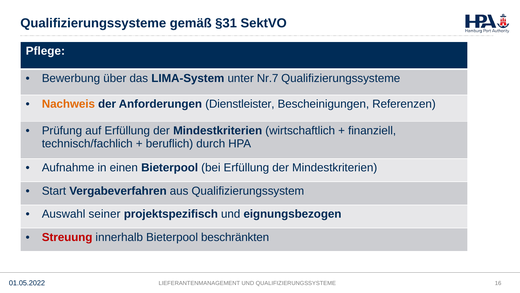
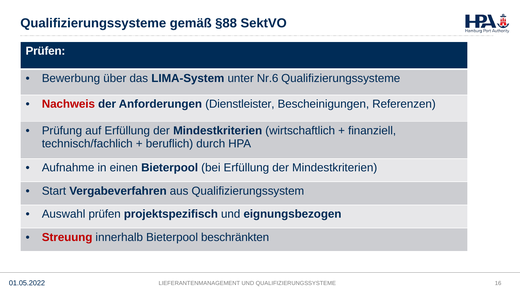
§31: §31 -> §88
Pflege at (45, 51): Pflege -> Prüfen
Nr.7: Nr.7 -> Nr.6
Nachweis colour: orange -> red
Auswahl seiner: seiner -> prüfen
